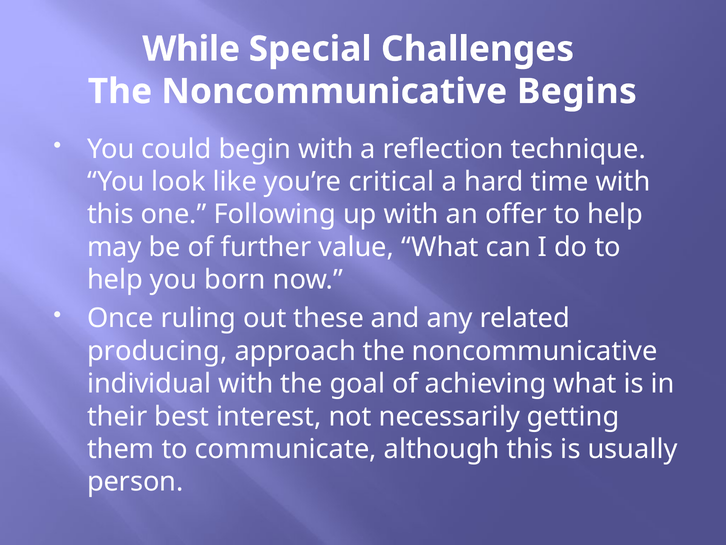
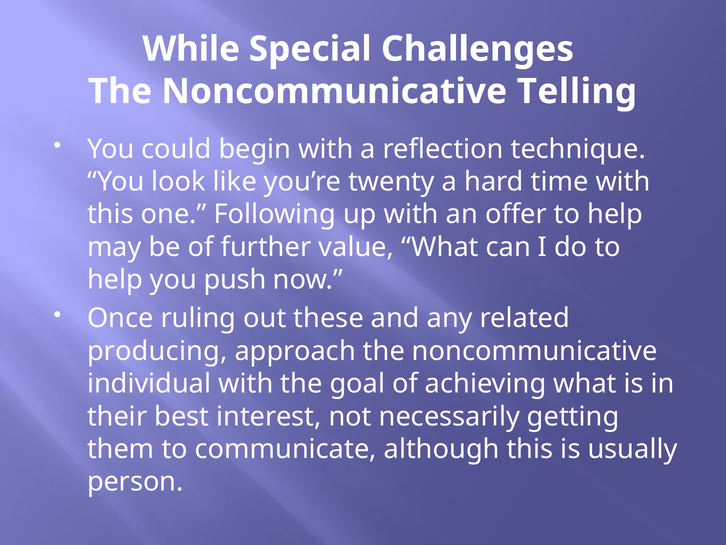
Begins: Begins -> Telling
critical: critical -> twenty
born: born -> push
